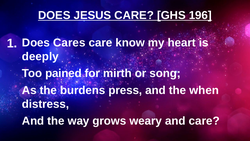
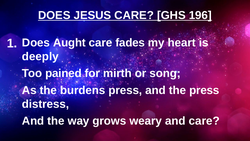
Cares: Cares -> Aught
know: know -> fades
the when: when -> press
